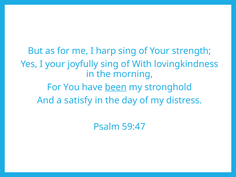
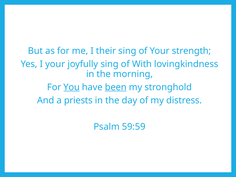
harp: harp -> their
You underline: none -> present
satisfy: satisfy -> priests
59:47: 59:47 -> 59:59
